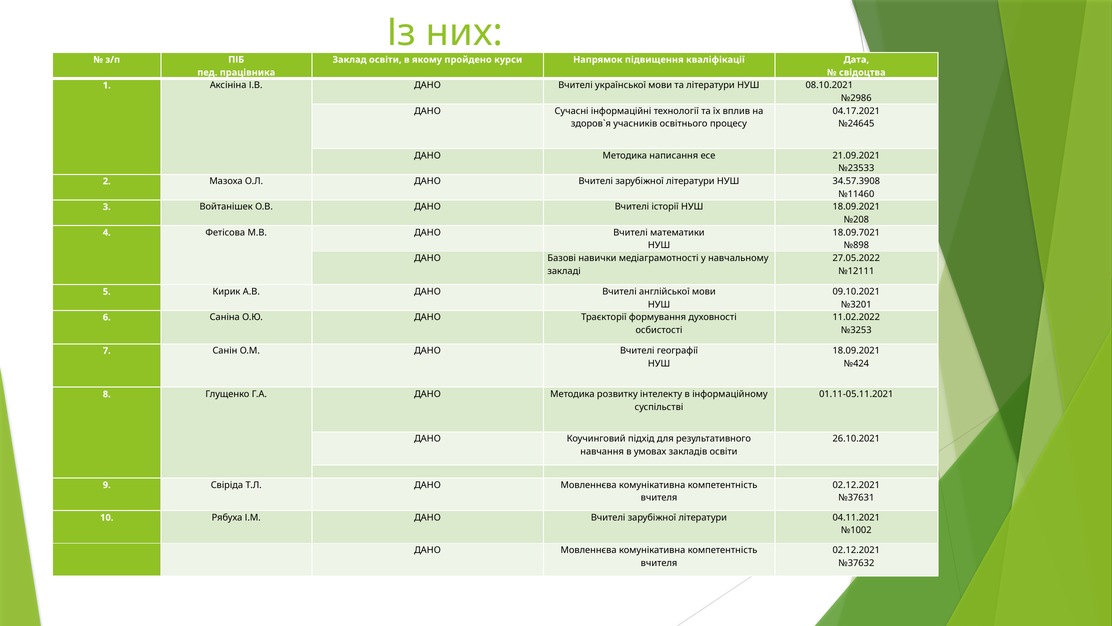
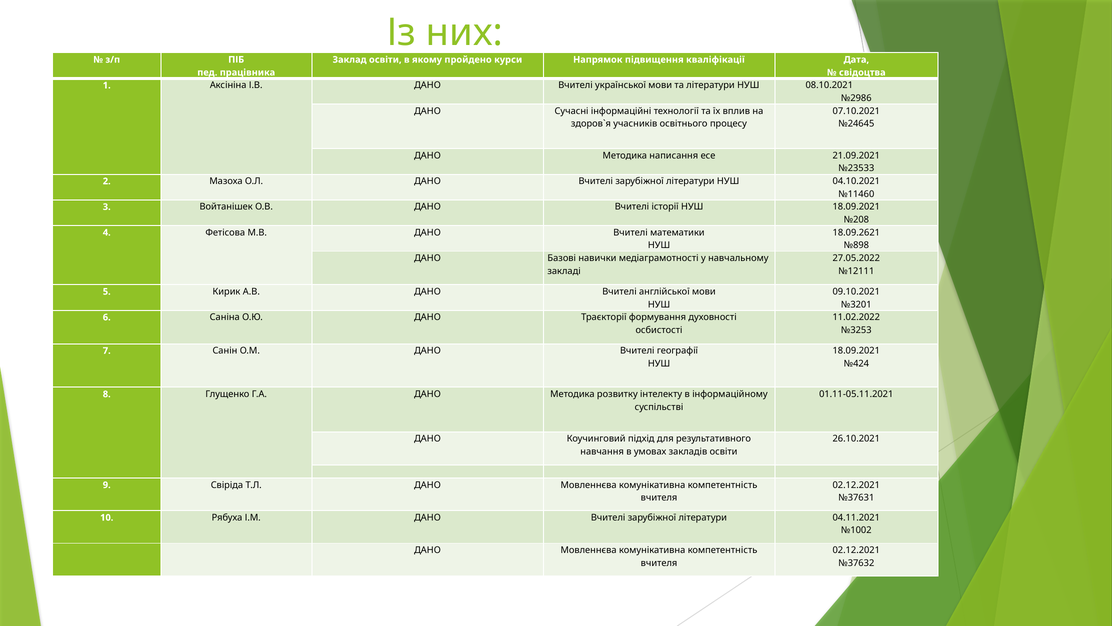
04.17.2021: 04.17.2021 -> 07.10.2021
34.57.3908: 34.57.3908 -> 04.10.2021
18.09.7021: 18.09.7021 -> 18.09.2621
